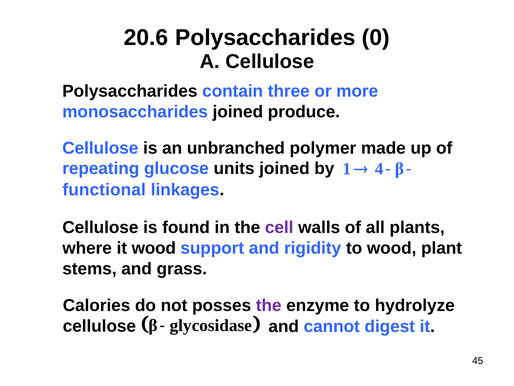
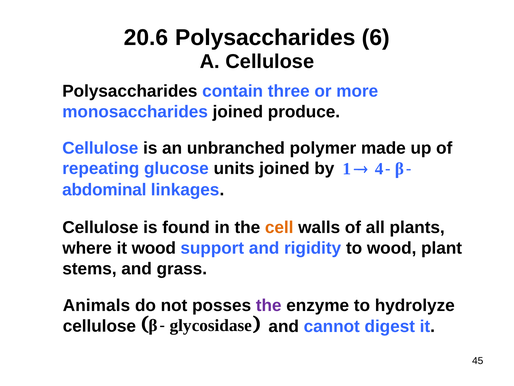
0: 0 -> 6
functional: functional -> abdominal
cell colour: purple -> orange
Calories: Calories -> Animals
